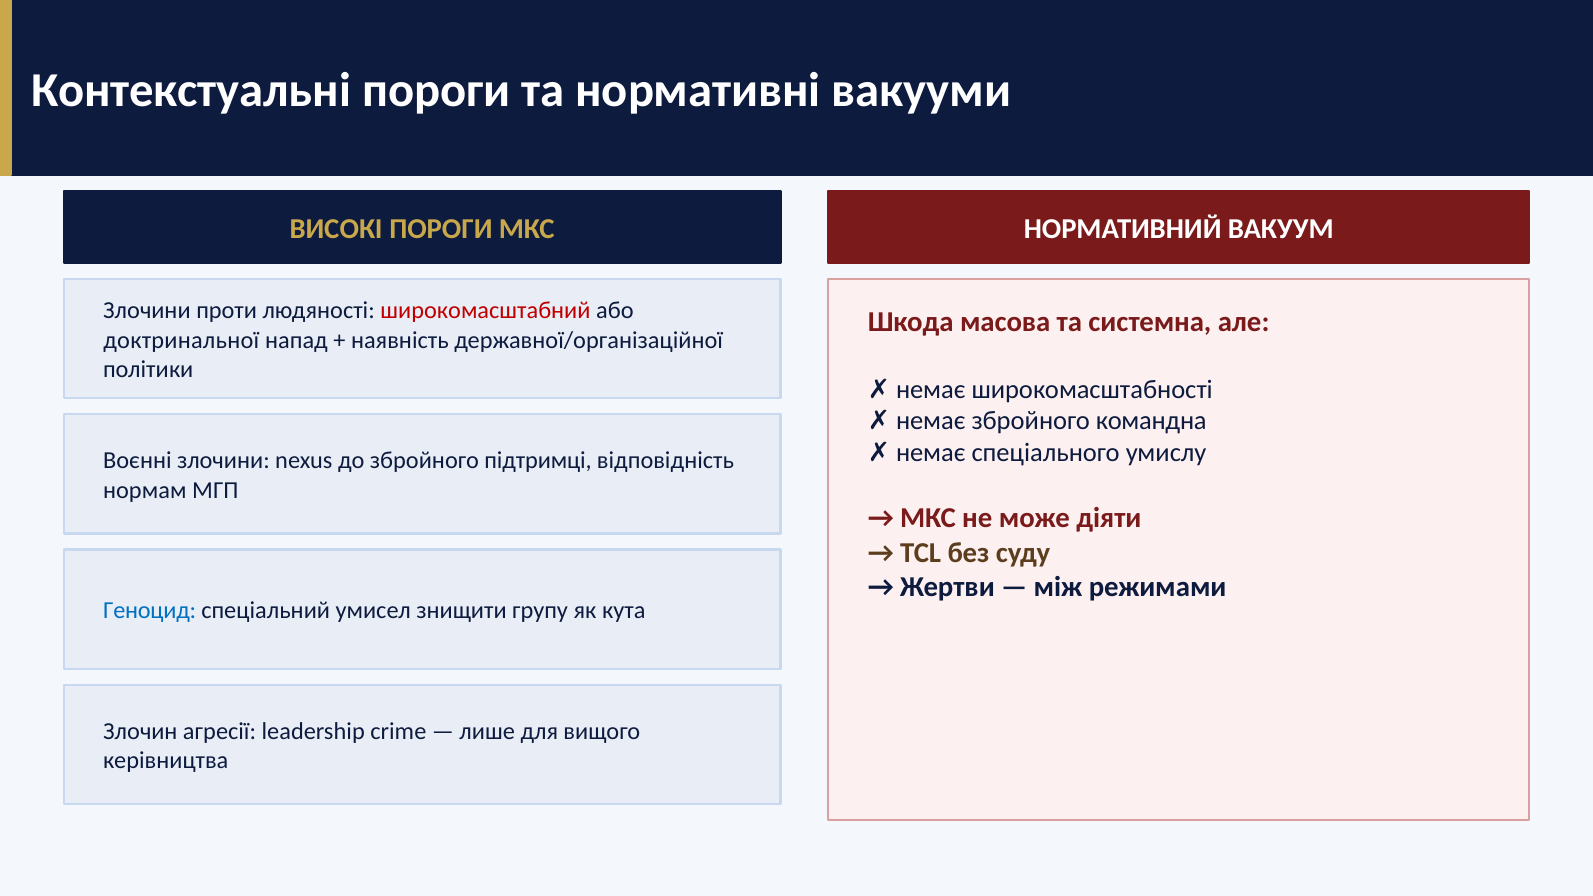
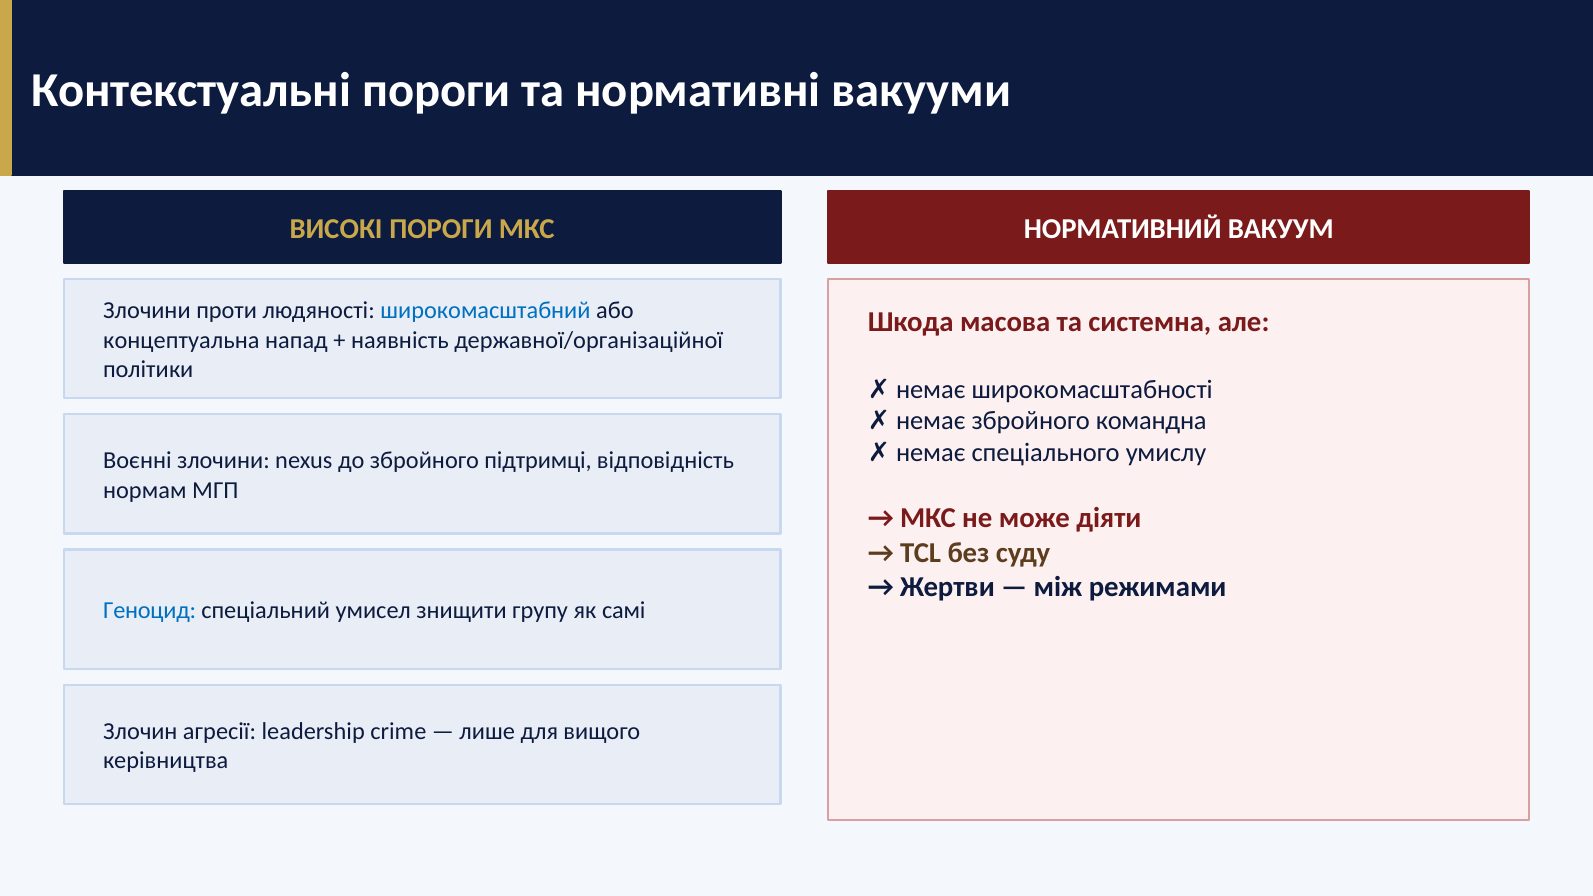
широкомасштабний colour: red -> blue
доктринальної: доктринальної -> концептуальна
кута: кута -> самі
